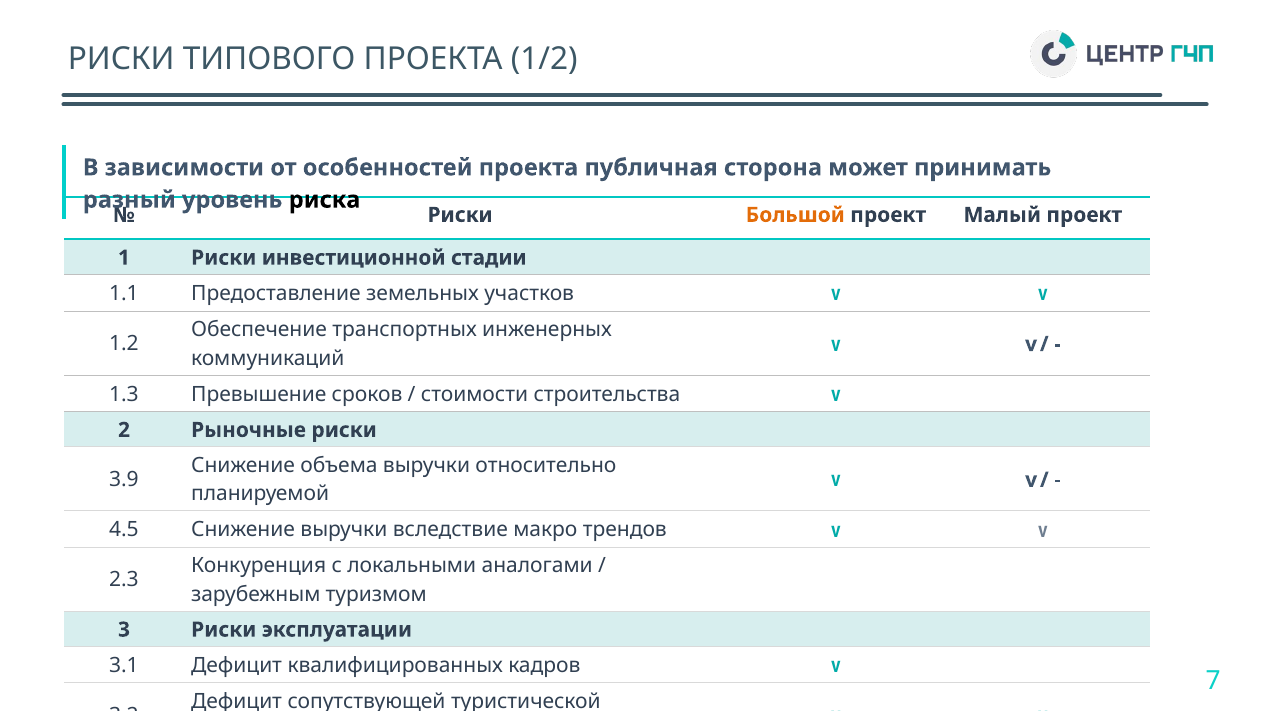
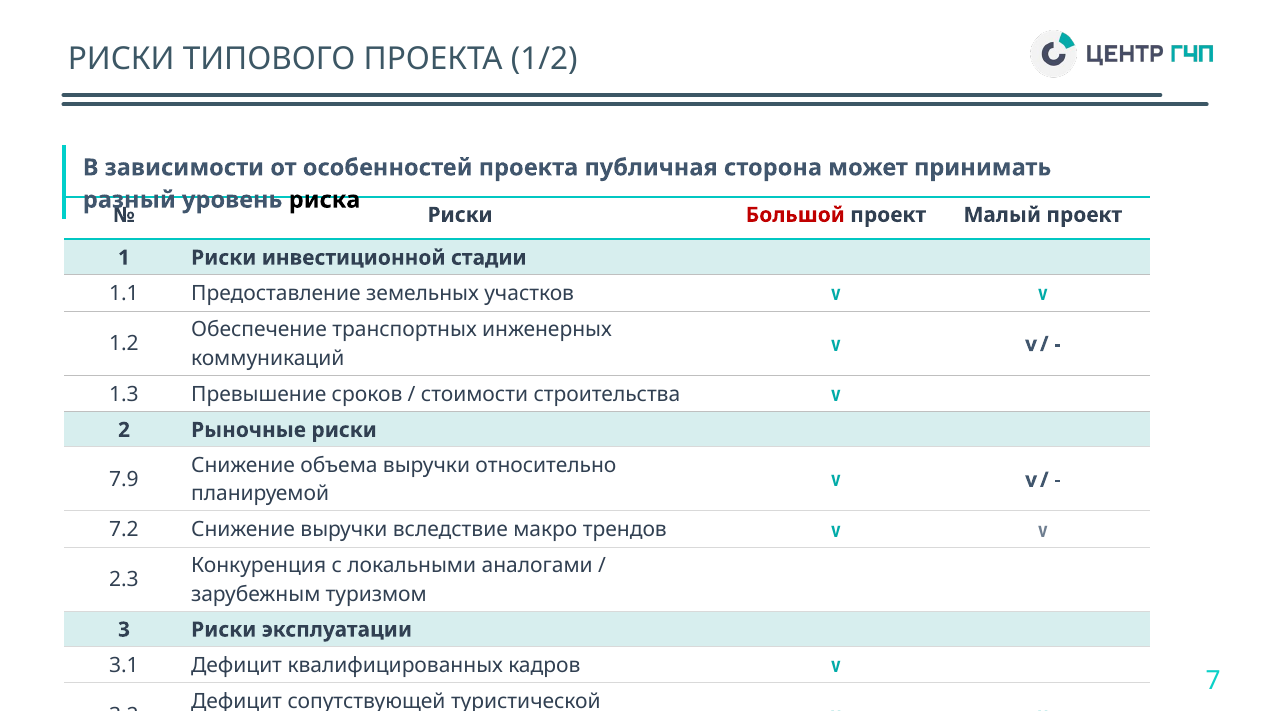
Большой colour: orange -> red
3.9: 3.9 -> 7.9
4.5: 4.5 -> 7.2
